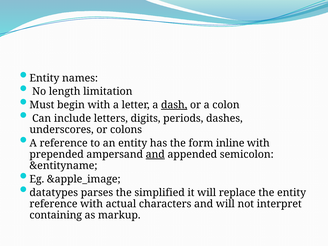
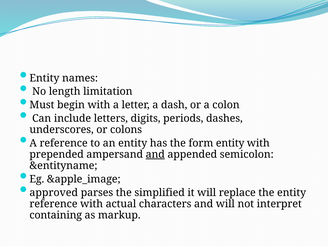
dash underline: present -> none
form inline: inline -> entity
datatypes: datatypes -> approved
